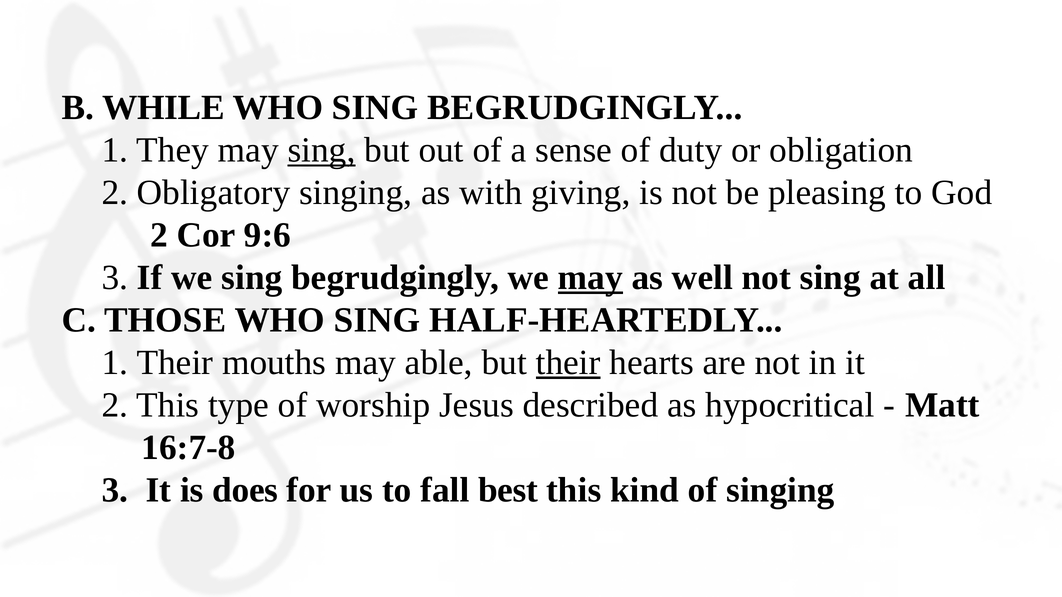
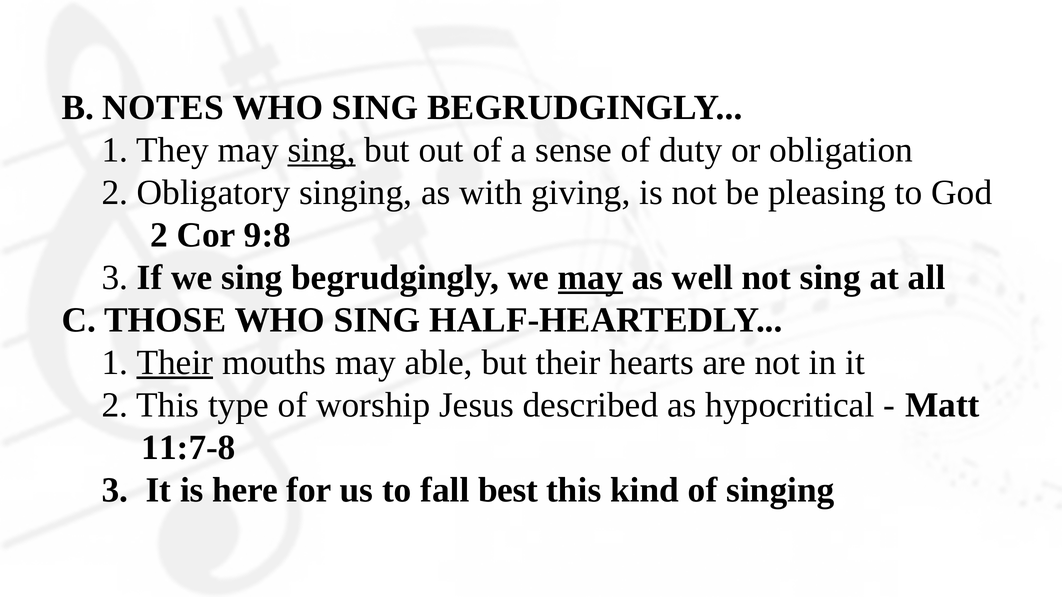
WHILE: WHILE -> NOTES
9:6: 9:6 -> 9:8
Their at (175, 363) underline: none -> present
their at (568, 363) underline: present -> none
16:7-8: 16:7-8 -> 11:7-8
does: does -> here
